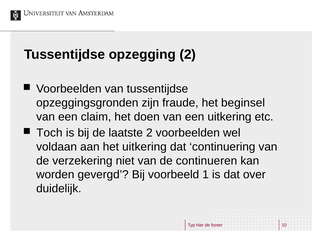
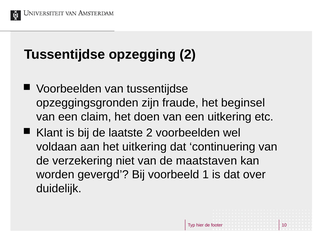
Toch: Toch -> Klant
continueren: continueren -> maatstaven
